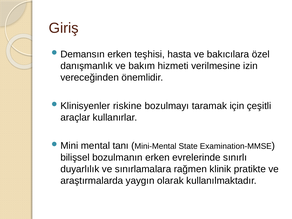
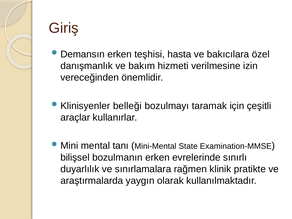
riskine: riskine -> belleği
